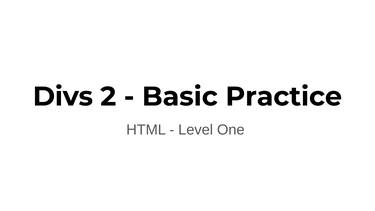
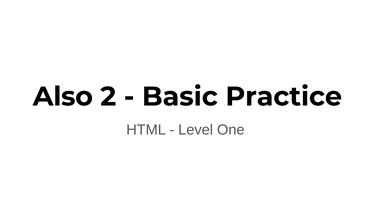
Divs: Divs -> Also
